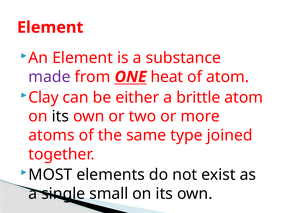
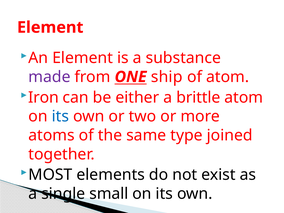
heat: heat -> ship
Clay: Clay -> Iron
its at (60, 116) colour: black -> blue
